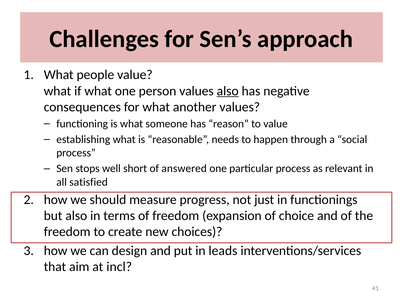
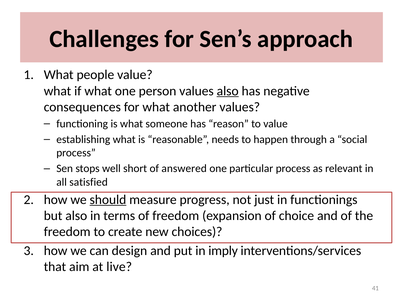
should underline: none -> present
leads: leads -> imply
incl: incl -> live
